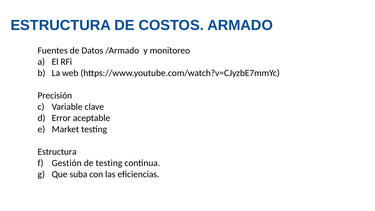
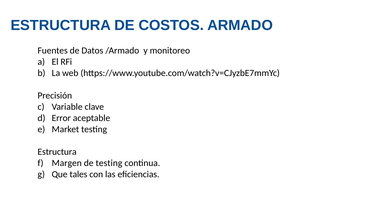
Gestión: Gestión -> Margen
suba: suba -> tales
